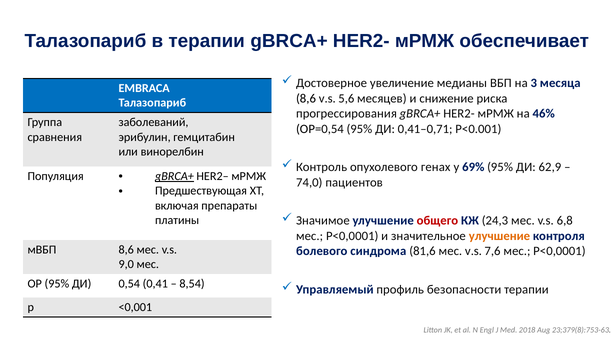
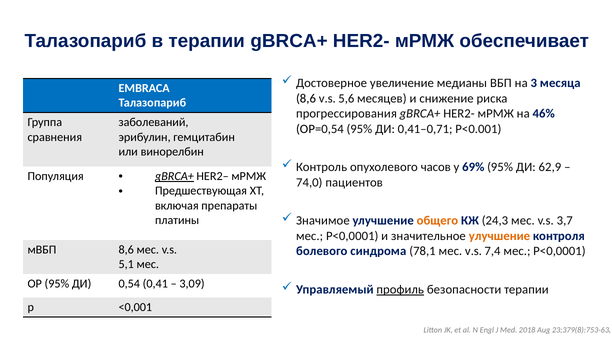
генах: генах -> часов
общего colour: red -> orange
6,8: 6,8 -> 3,7
81,6: 81,6 -> 78,1
7,6: 7,6 -> 7,4
9,0: 9,0 -> 5,1
8,54: 8,54 -> 3,09
профиль underline: none -> present
